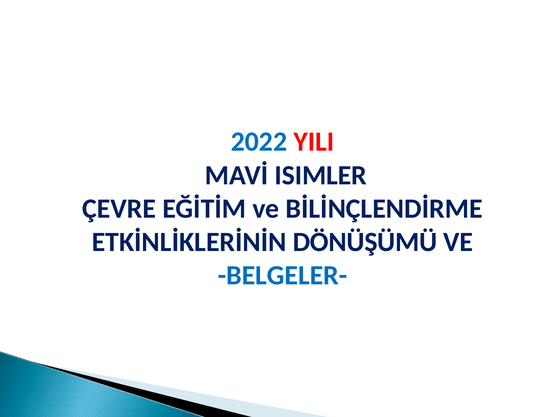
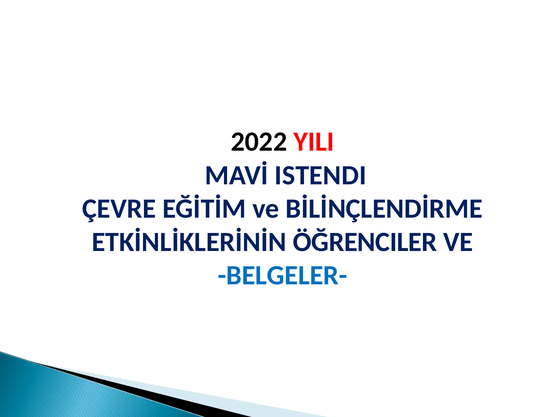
2022 colour: blue -> black
ISIMLER: ISIMLER -> ISTENDI
DÖNÜŞÜMÜ: DÖNÜŞÜMÜ -> ÖĞRENCILER
